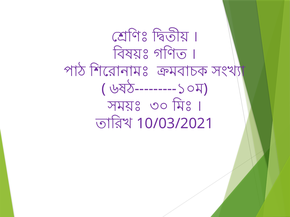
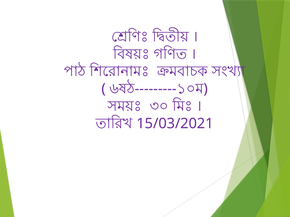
10/03/2021: 10/03/2021 -> 15/03/2021
